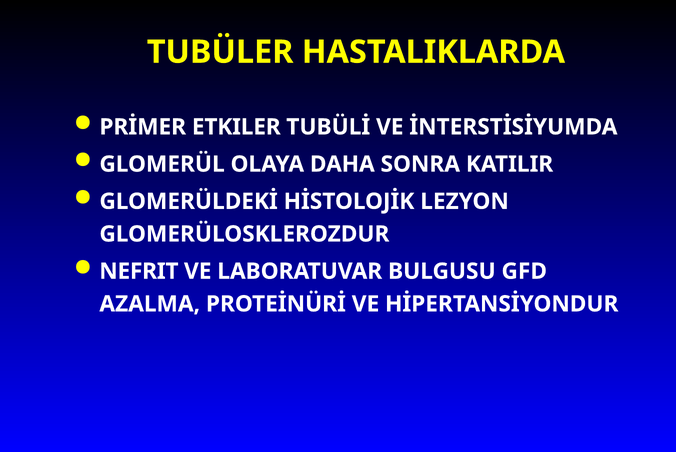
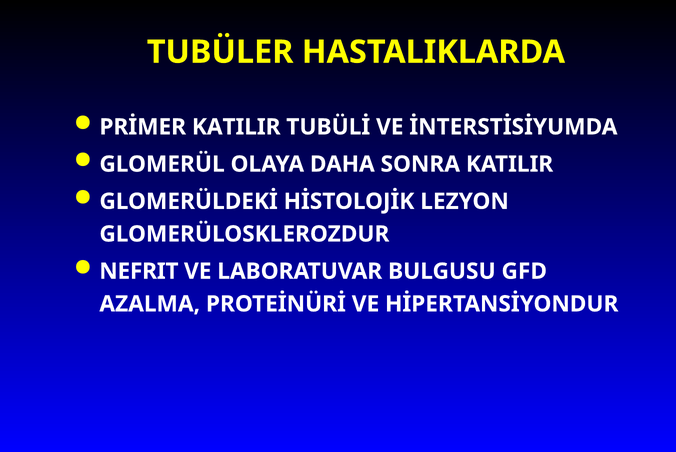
PRİMER ETKILER: ETKILER -> KATILIR
